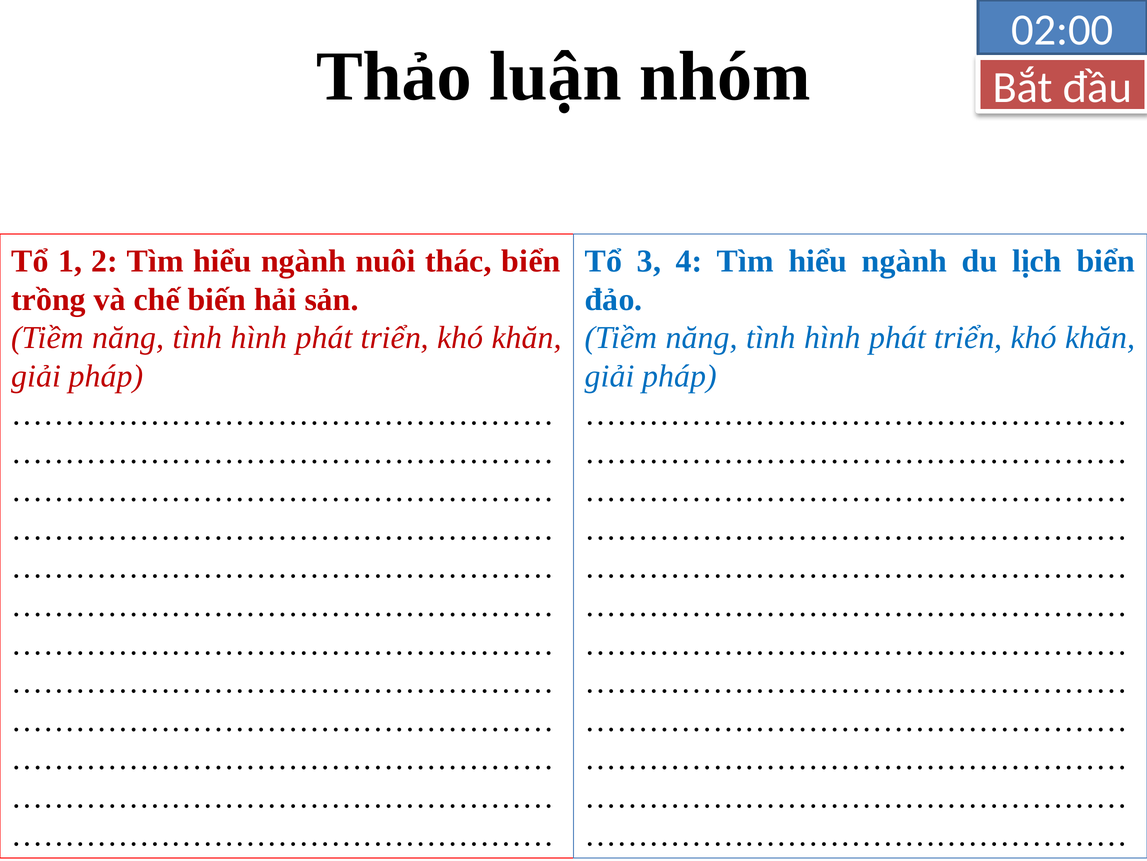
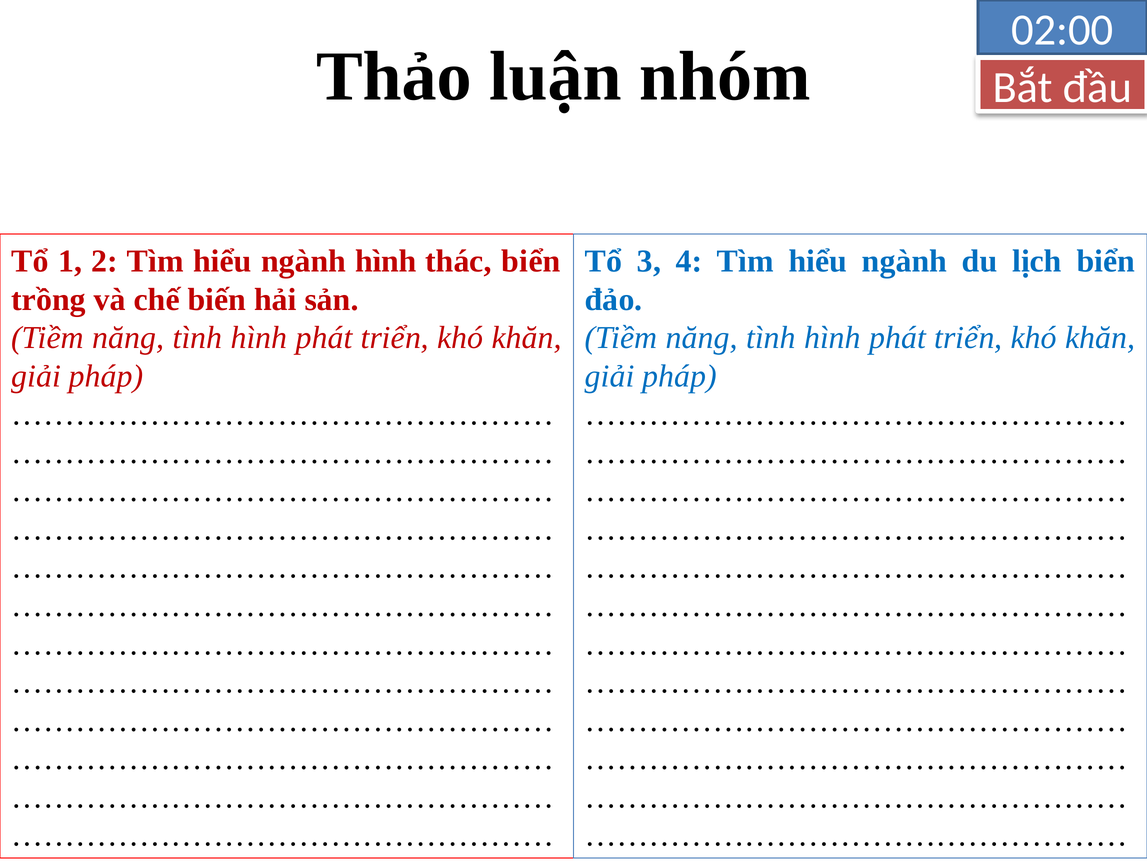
ngành nuôi: nuôi -> hình
